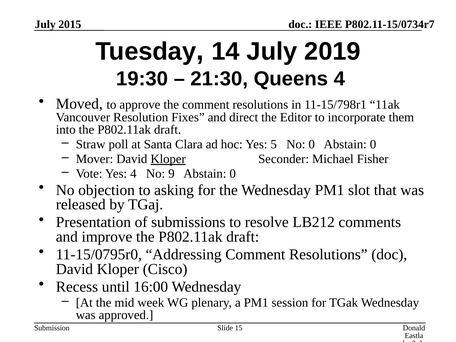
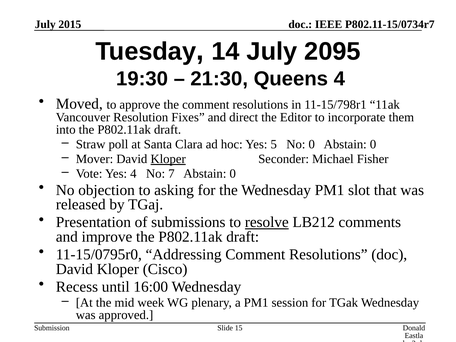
2019: 2019 -> 2095
9: 9 -> 7
resolve underline: none -> present
